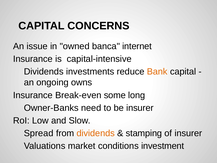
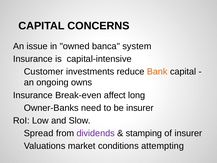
internet: internet -> system
Dividends at (44, 72): Dividends -> Customer
some: some -> affect
dividends at (96, 133) colour: orange -> purple
investment: investment -> attempting
